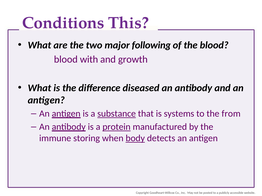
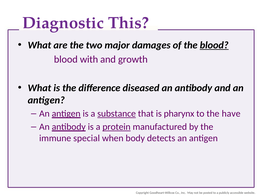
Conditions: Conditions -> Diagnostic
following: following -> damages
blood at (214, 45) underline: none -> present
systems: systems -> pharynx
from: from -> have
storing: storing -> special
body underline: present -> none
